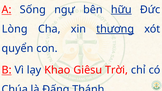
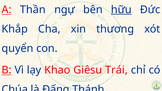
Sống: Sống -> Thần
Lòng: Lòng -> Khắp
thương underline: present -> none
Trời: Trời -> Trái
